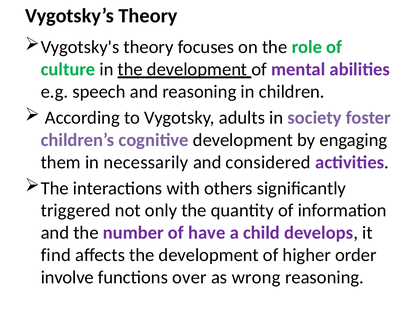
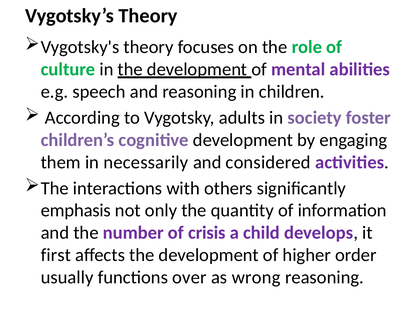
triggered: triggered -> emphasis
have: have -> crisis
find: find -> first
involve: involve -> usually
